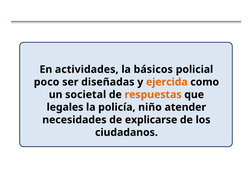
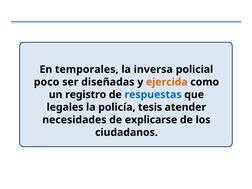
actividades: actividades -> temporales
básicos: básicos -> inversa
societal: societal -> registro
respuestas colour: orange -> blue
niño: niño -> tesis
